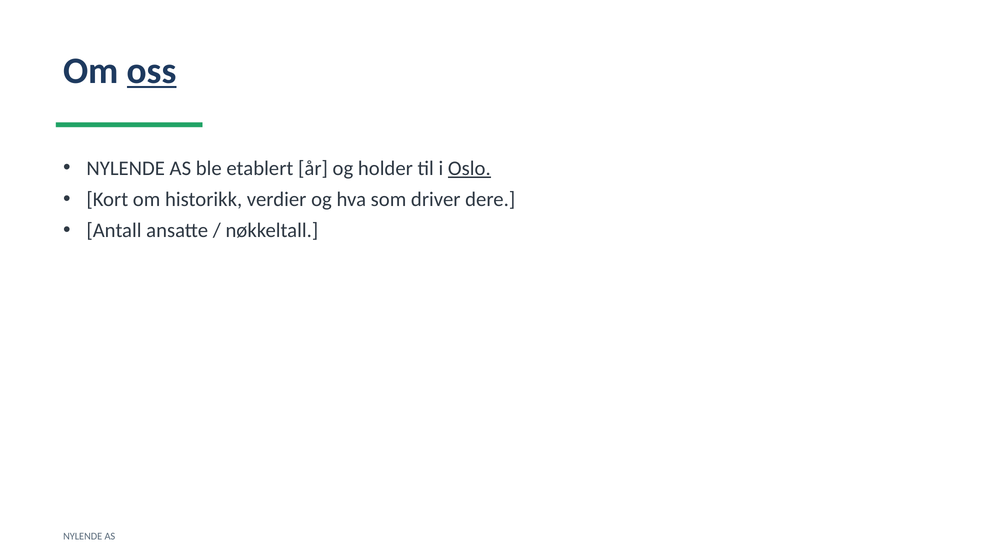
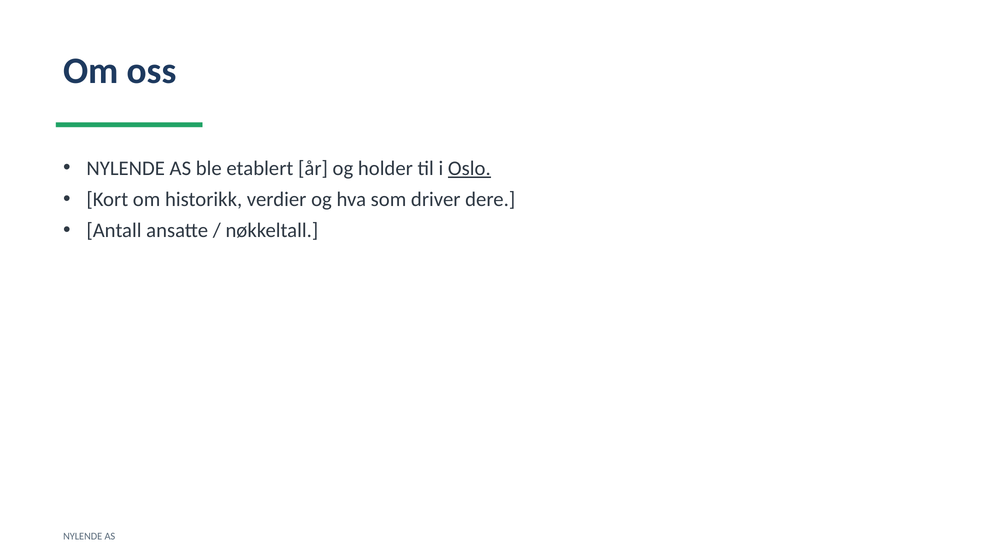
oss underline: present -> none
